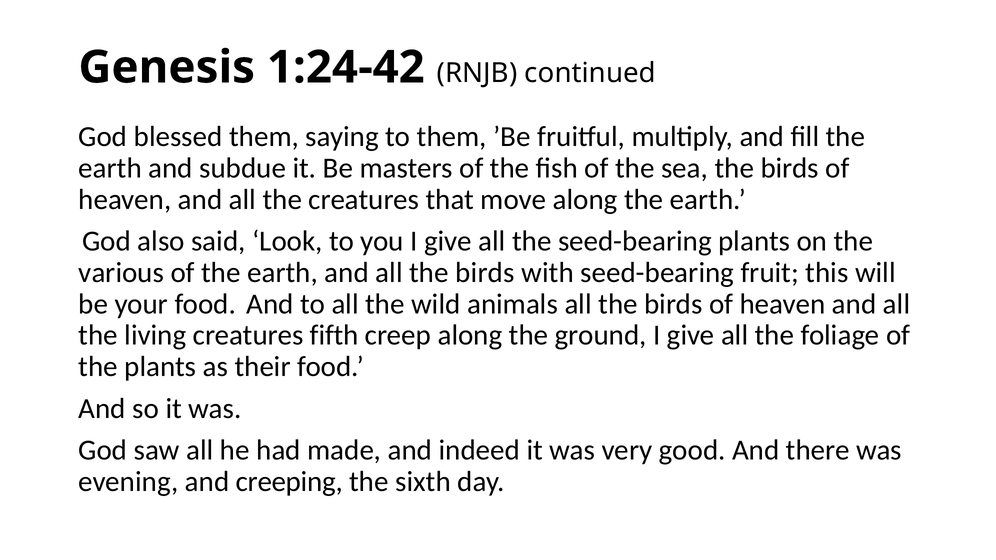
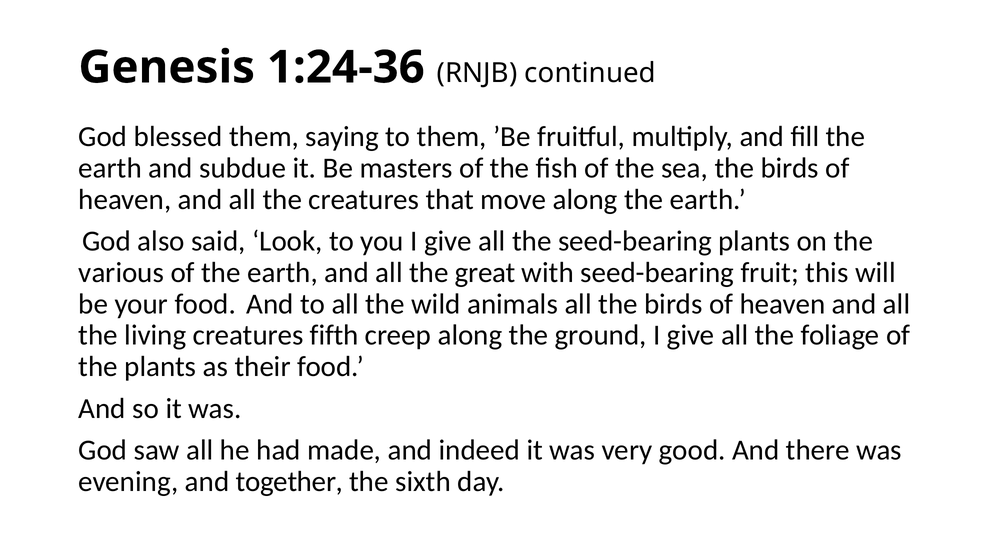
1:24-42: 1:24-42 -> 1:24-36
and all the birds: birds -> great
creeping: creeping -> together
